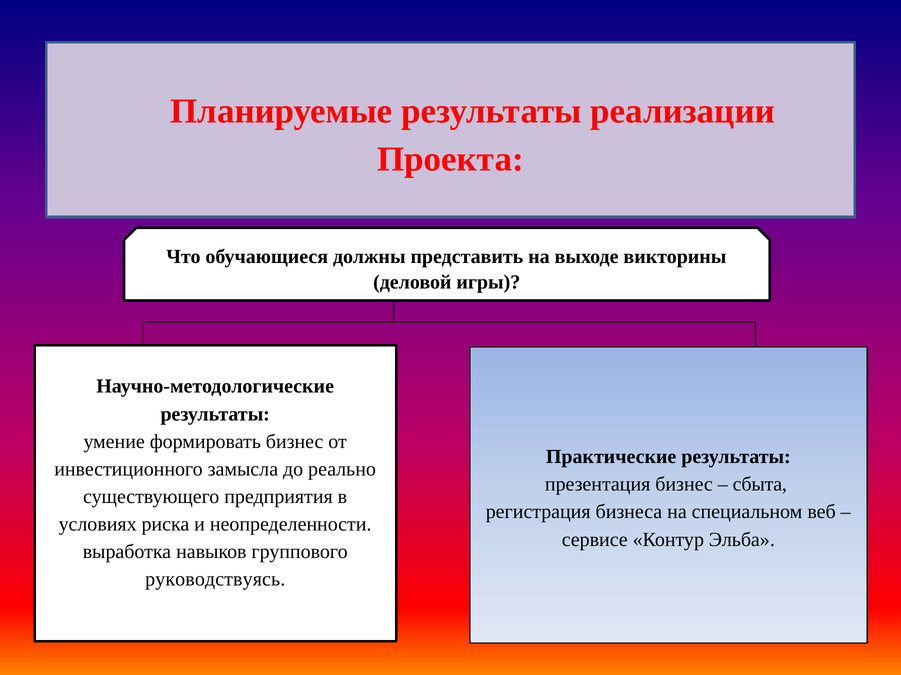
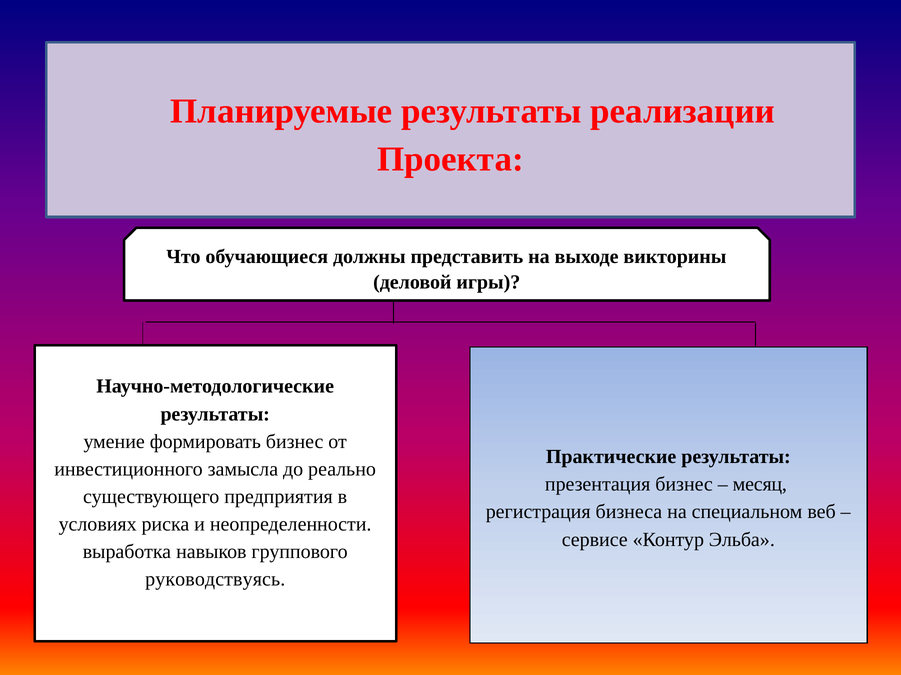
сбыта: сбыта -> месяц
